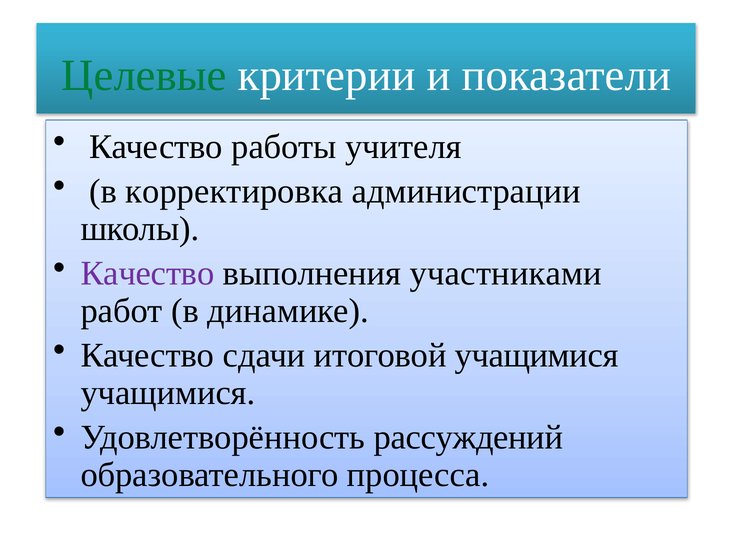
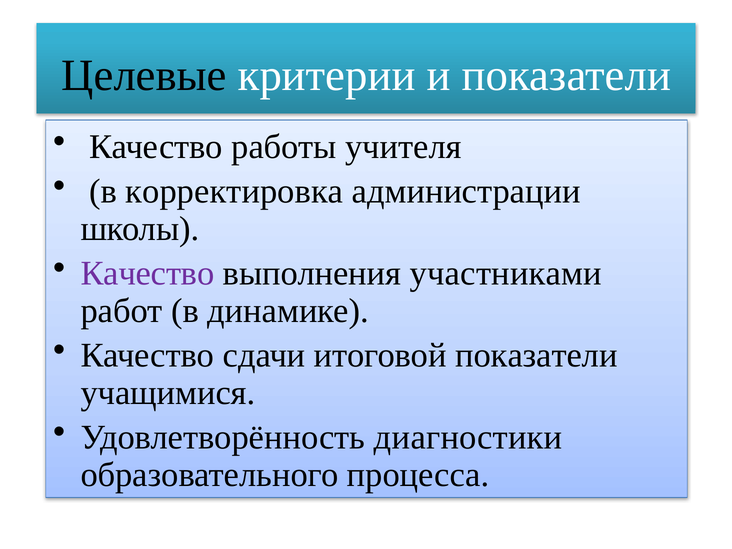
Целевые colour: green -> black
итоговой учащимися: учащимися -> показатели
рассуждений: рассуждений -> диагностики
